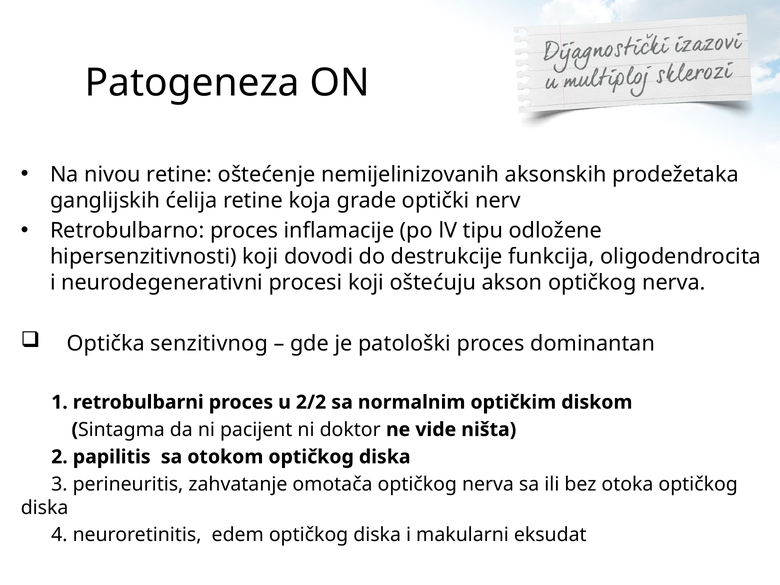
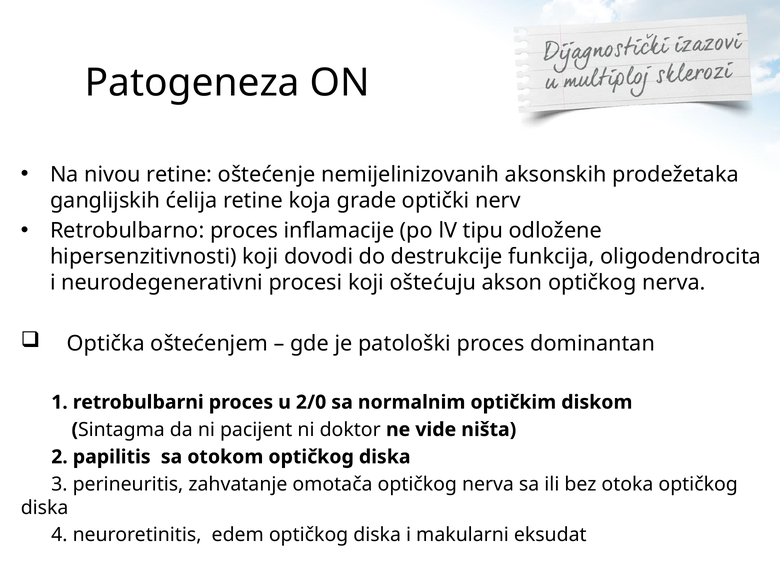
senzitivnog: senzitivnog -> oštećenjem
2/2: 2/2 -> 2/0
